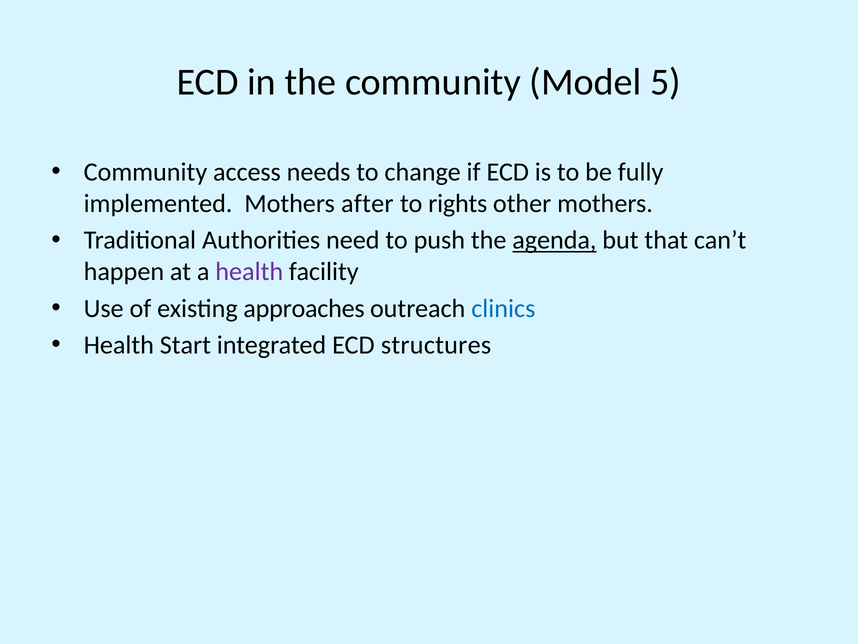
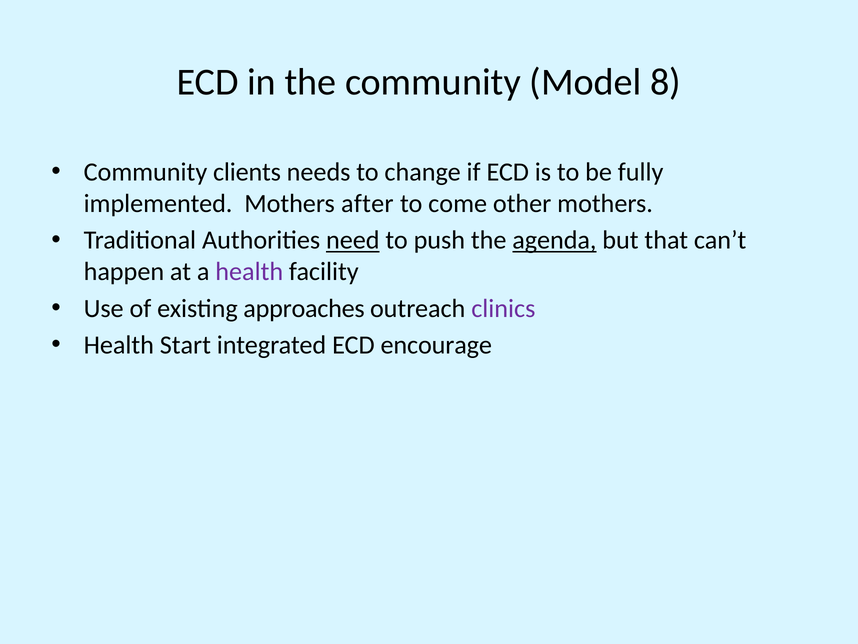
5: 5 -> 8
access: access -> clients
rights: rights -> come
need underline: none -> present
clinics colour: blue -> purple
structures: structures -> encourage
